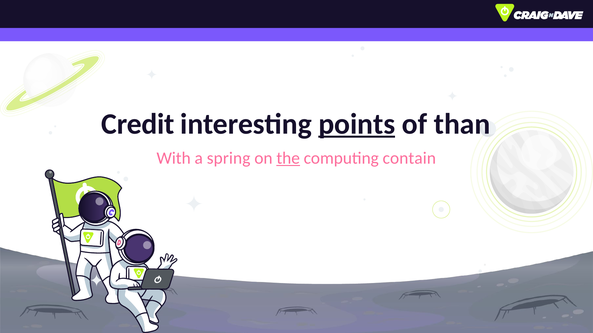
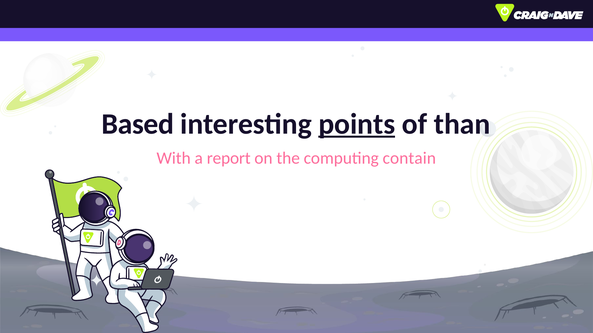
Credit: Credit -> Based
spring: spring -> report
the underline: present -> none
